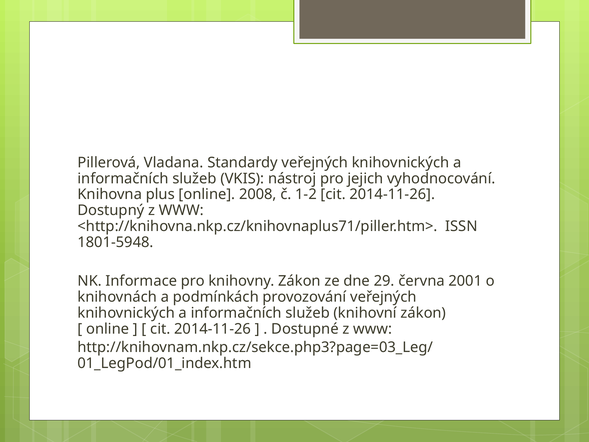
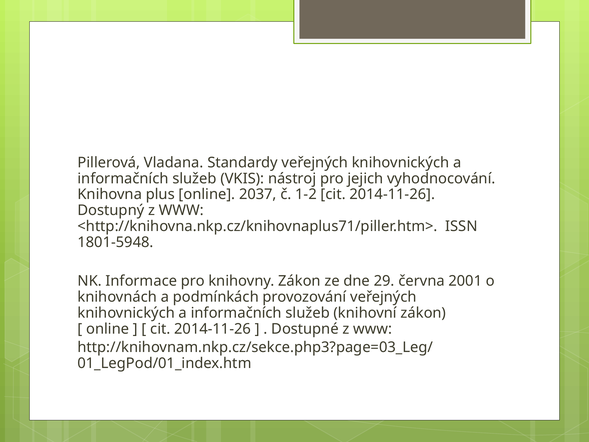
2008: 2008 -> 2037
